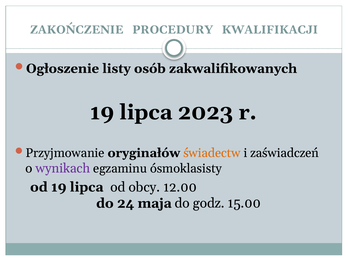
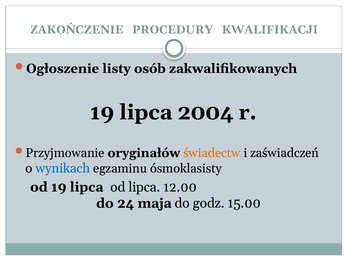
2023: 2023 -> 2004
wynikach colour: purple -> blue
od obcy: obcy -> lipca
